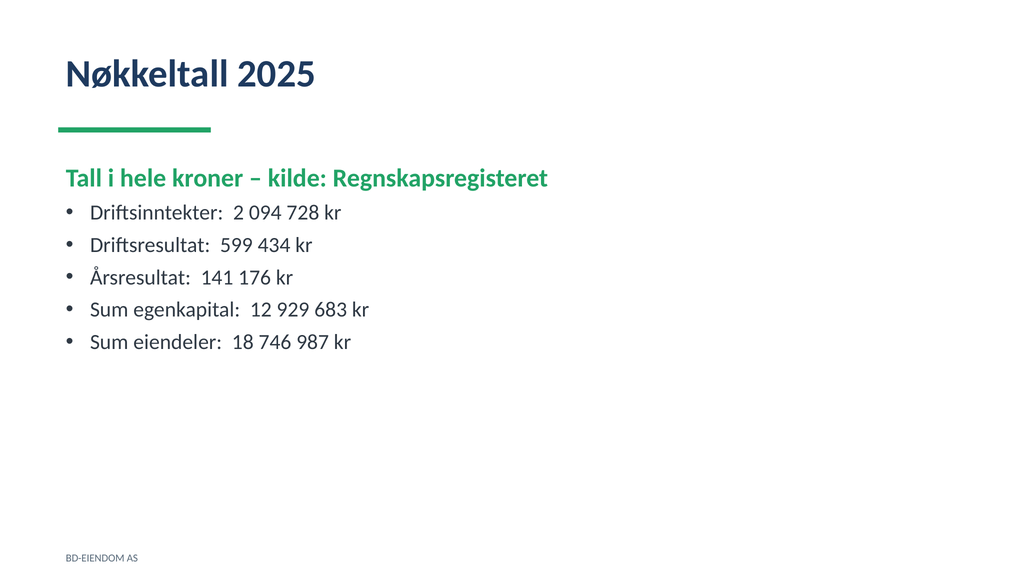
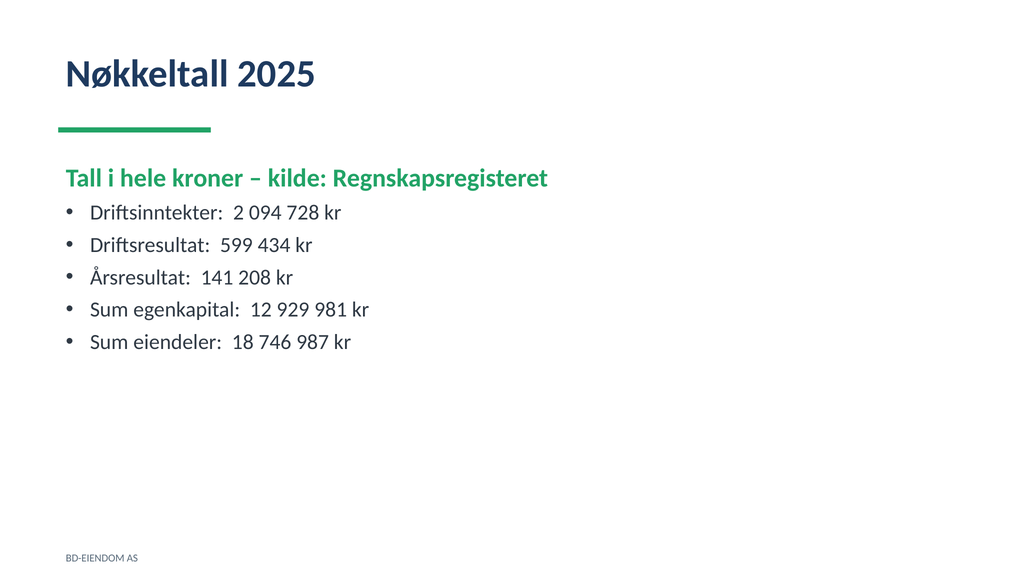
176: 176 -> 208
683: 683 -> 981
